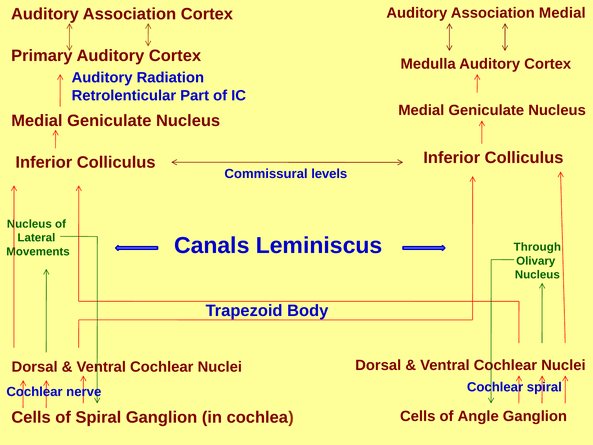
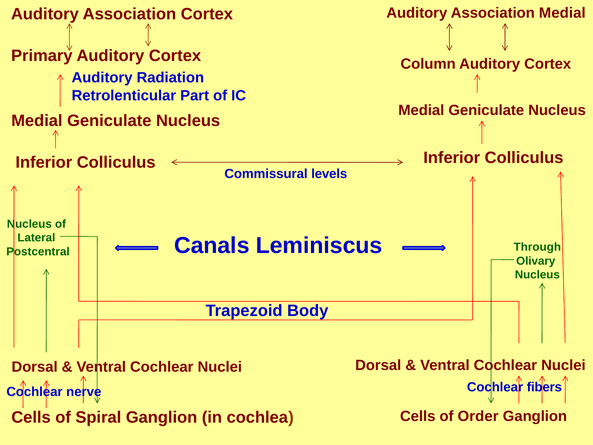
Medulla: Medulla -> Column
Movements: Movements -> Postcentral
Cochlear spiral: spiral -> fibers
Angle: Angle -> Order
